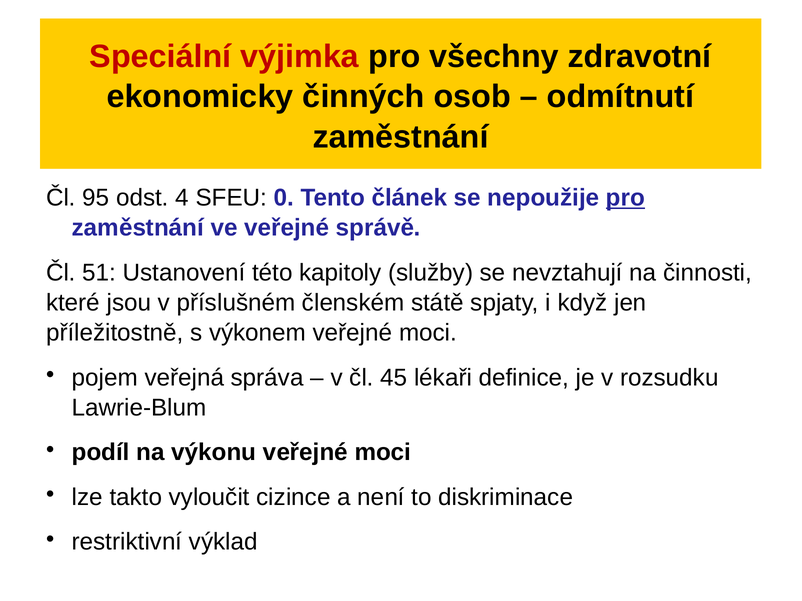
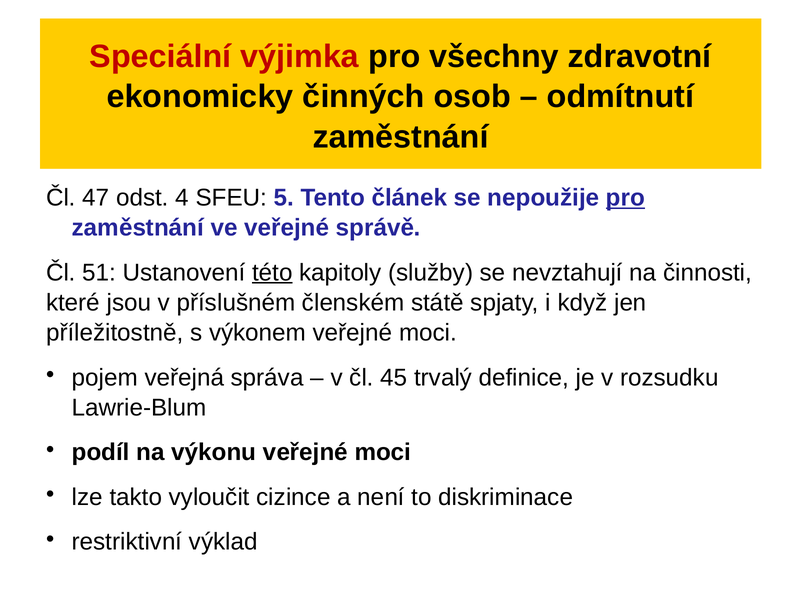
95: 95 -> 47
0: 0 -> 5
této underline: none -> present
lékaři: lékaři -> trvalý
